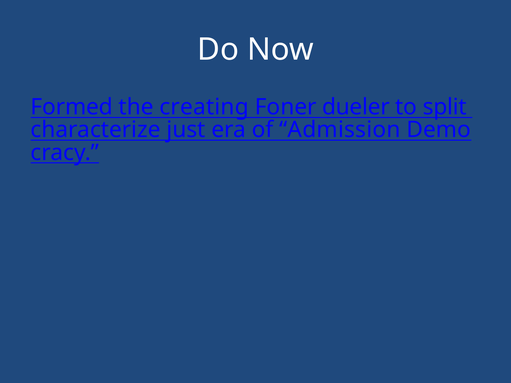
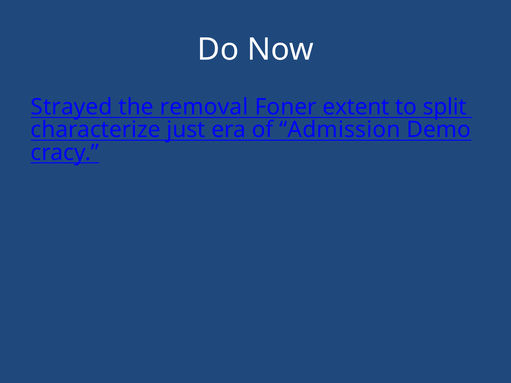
Formed: Formed -> Strayed
creating: creating -> removal
dueler: dueler -> extent
